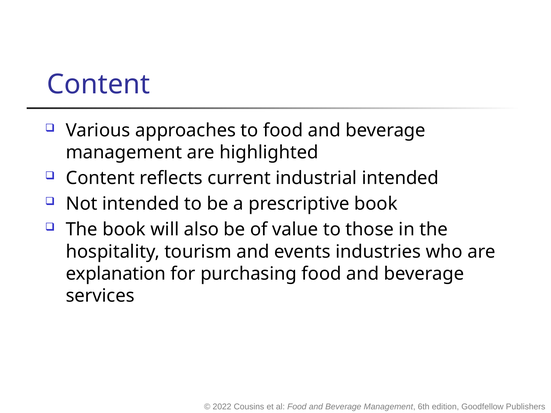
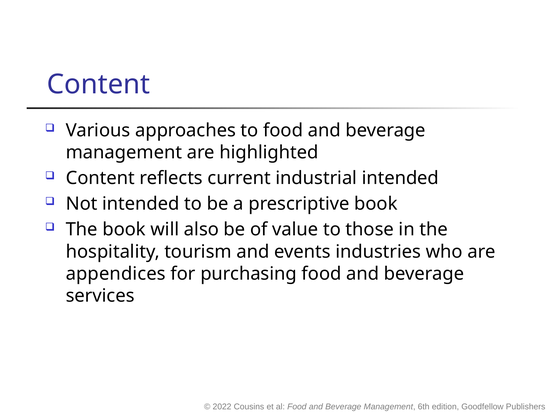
explanation: explanation -> appendices
